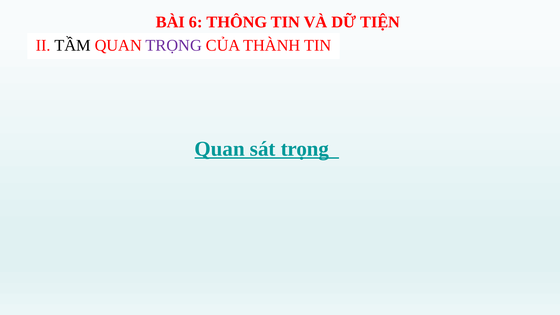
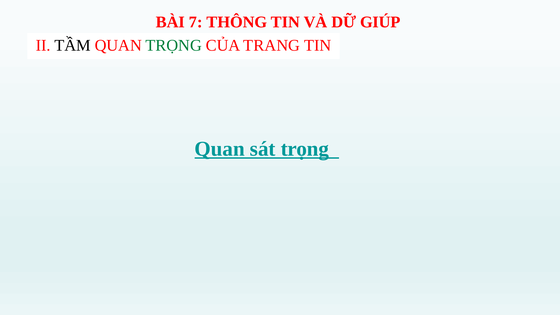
6: 6 -> 7
TIỆN: TIỆN -> GIÚP
TRỌNG at (174, 46) colour: purple -> green
THÀNH: THÀNH -> TRANG
